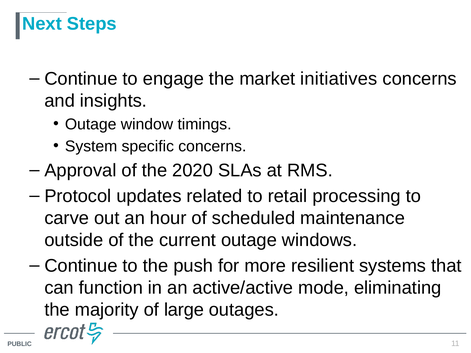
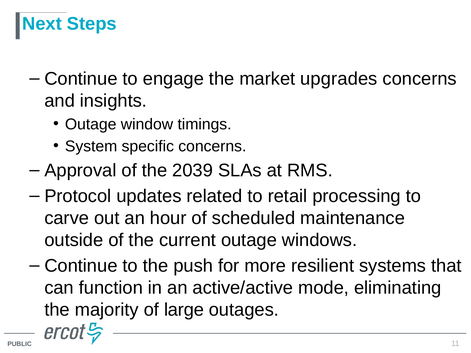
initiatives: initiatives -> upgrades
2020: 2020 -> 2039
